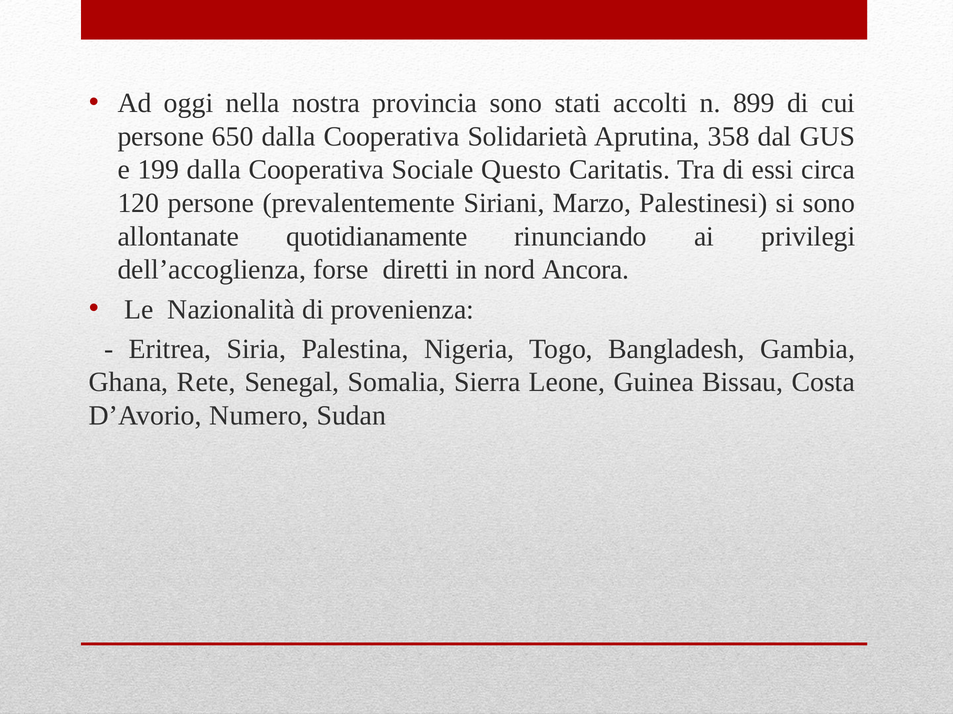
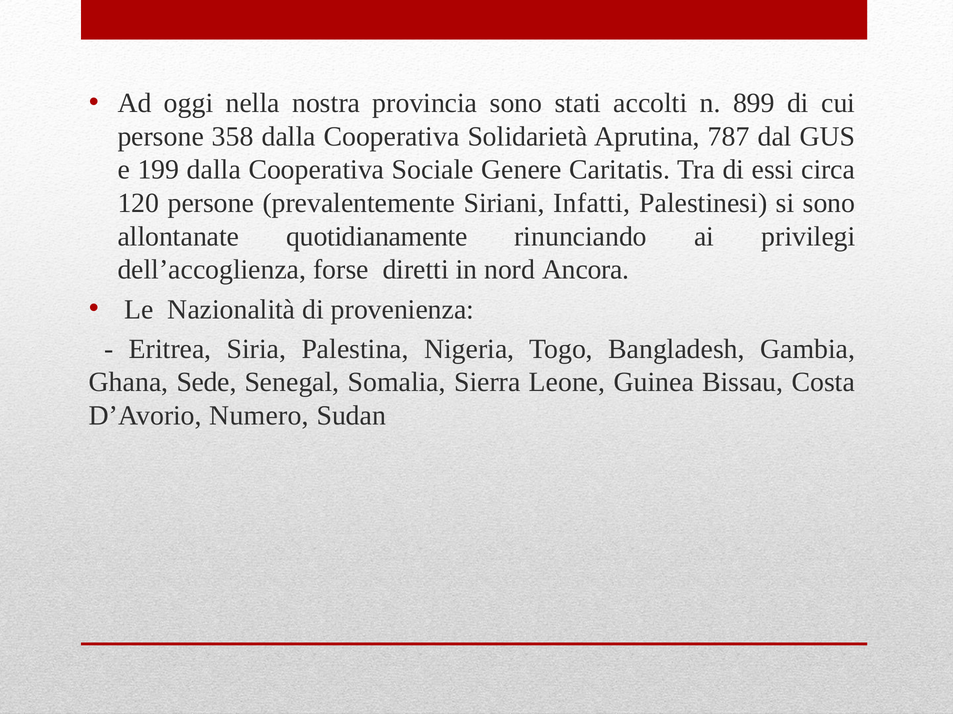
650: 650 -> 358
358: 358 -> 787
Questo: Questo -> Genere
Marzo: Marzo -> Infatti
Rete: Rete -> Sede
